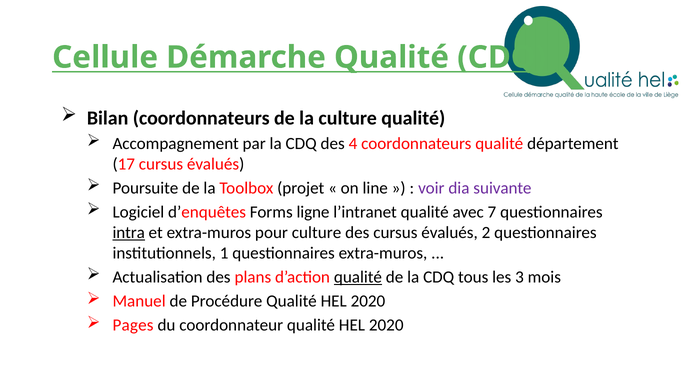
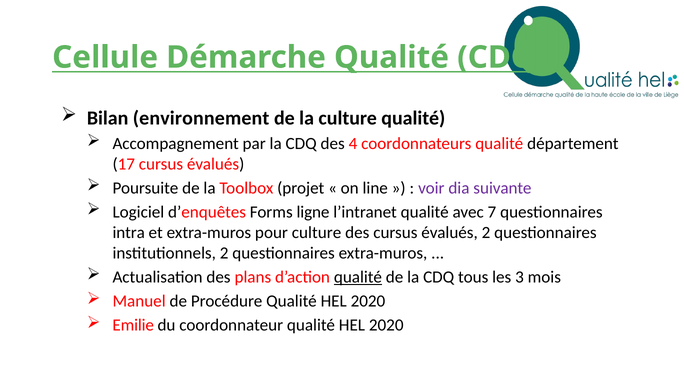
Bilan coordonnateurs: coordonnateurs -> environnement
intra underline: present -> none
institutionnels 1: 1 -> 2
Pages: Pages -> Emilie
